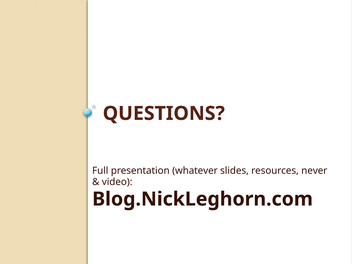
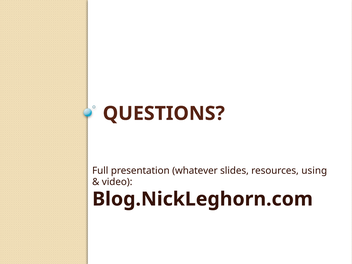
never: never -> using
